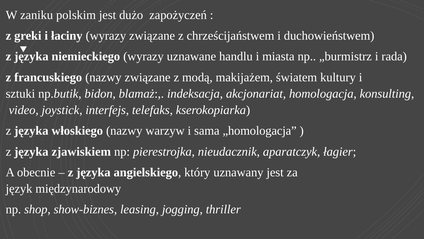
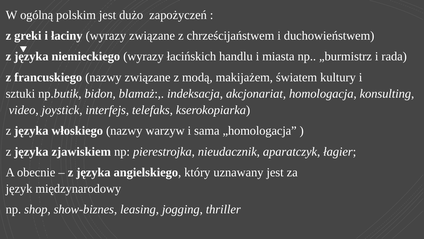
zaniku: zaniku -> ogólną
uznawane: uznawane -> łacińskich
